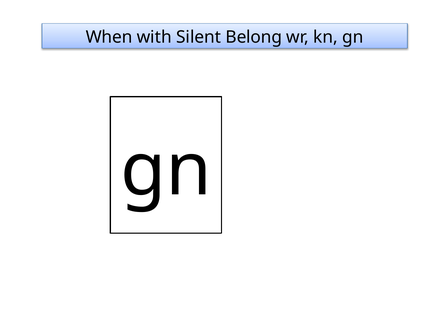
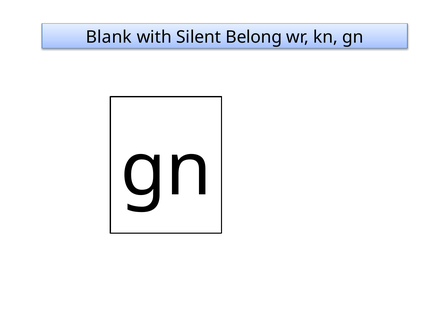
When: When -> Blank
